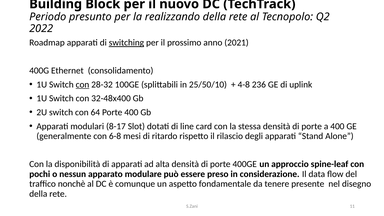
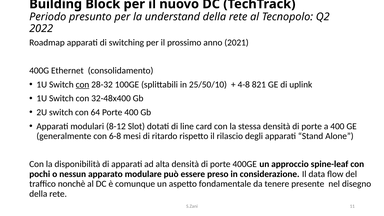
realizzando: realizzando -> understand
switching underline: present -> none
236: 236 -> 821
8-17: 8-17 -> 8-12
